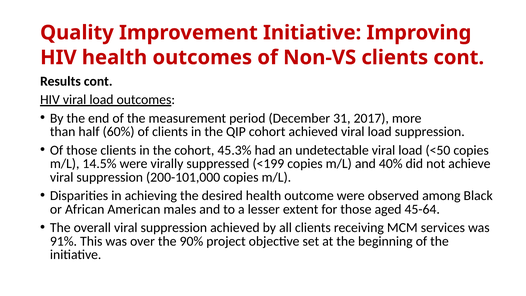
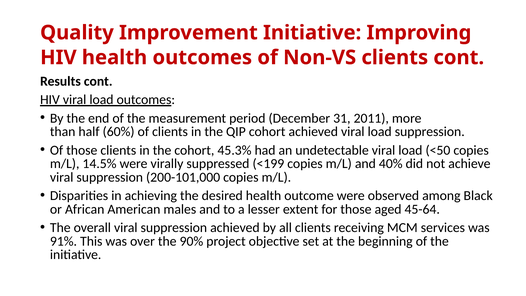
2017: 2017 -> 2011
